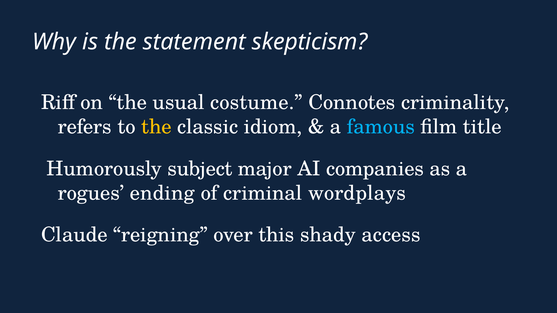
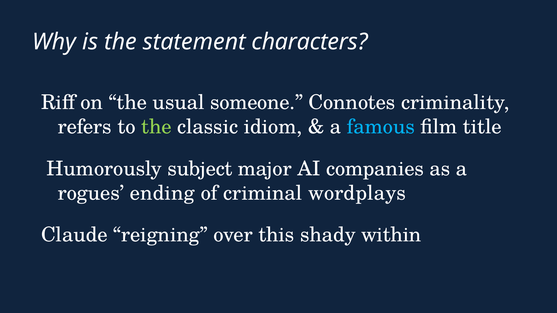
skepticism: skepticism -> characters
costume: costume -> someone
the at (156, 127) colour: yellow -> light green
access: access -> within
